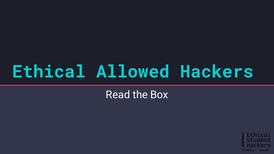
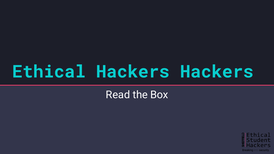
Ethical Allowed: Allowed -> Hackers
